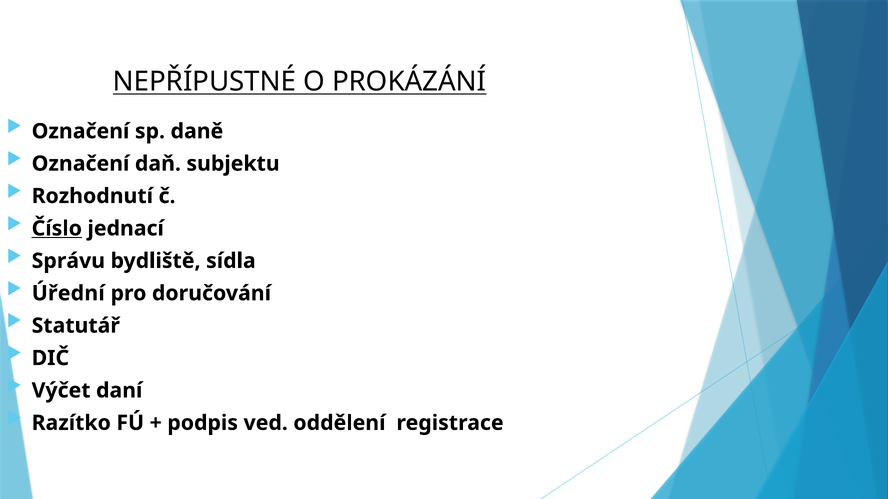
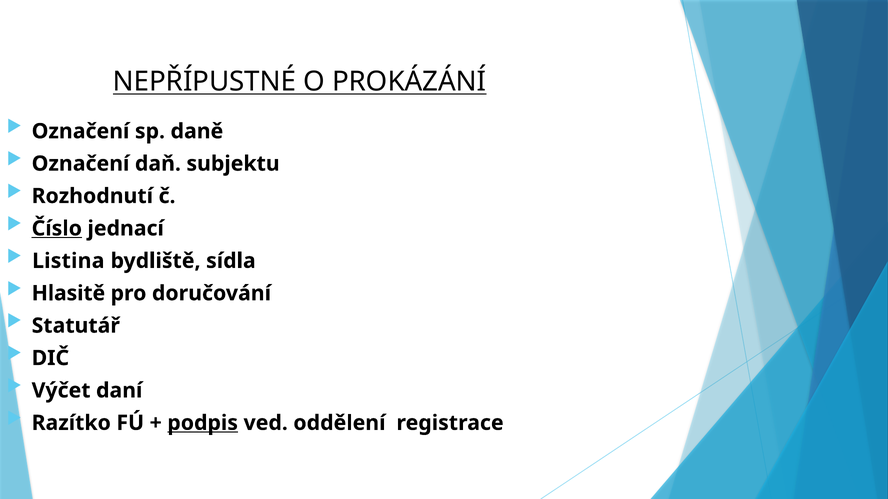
Správu: Správu -> Listina
Úřední: Úřední -> Hlasitě
podpis underline: none -> present
